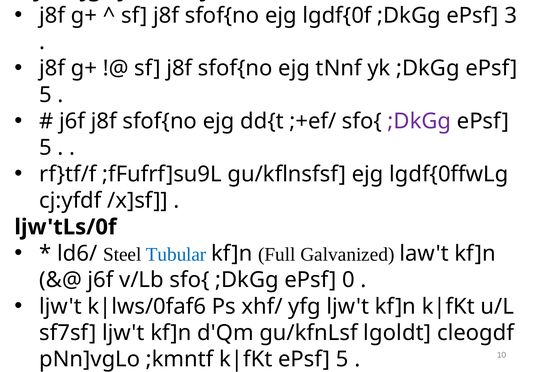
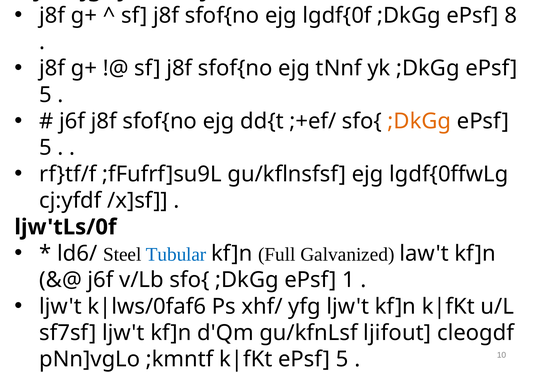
3: 3 -> 8
;DkGg at (419, 121) colour: purple -> orange
0: 0 -> 1
lgoldt: lgoldt -> ljifout
